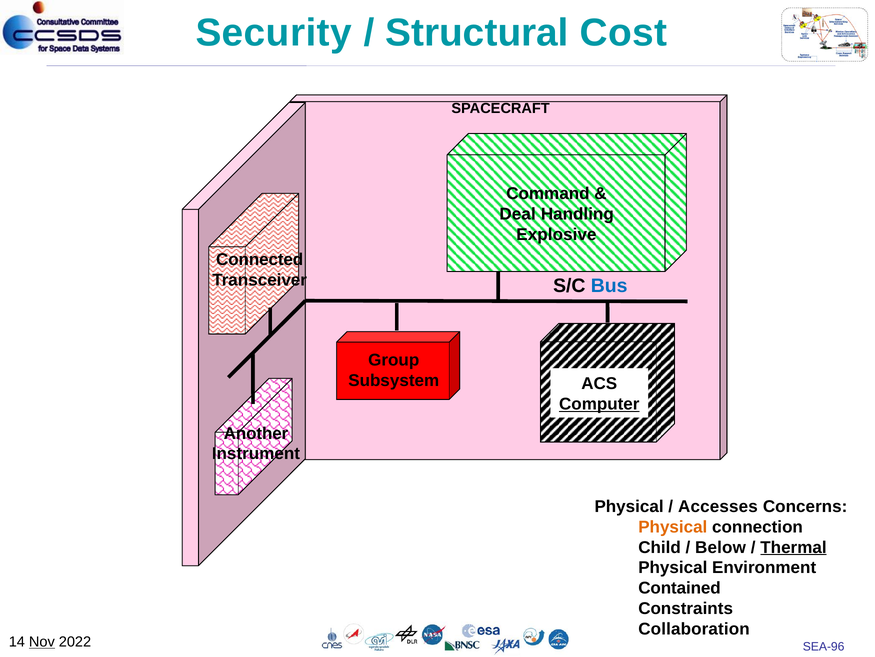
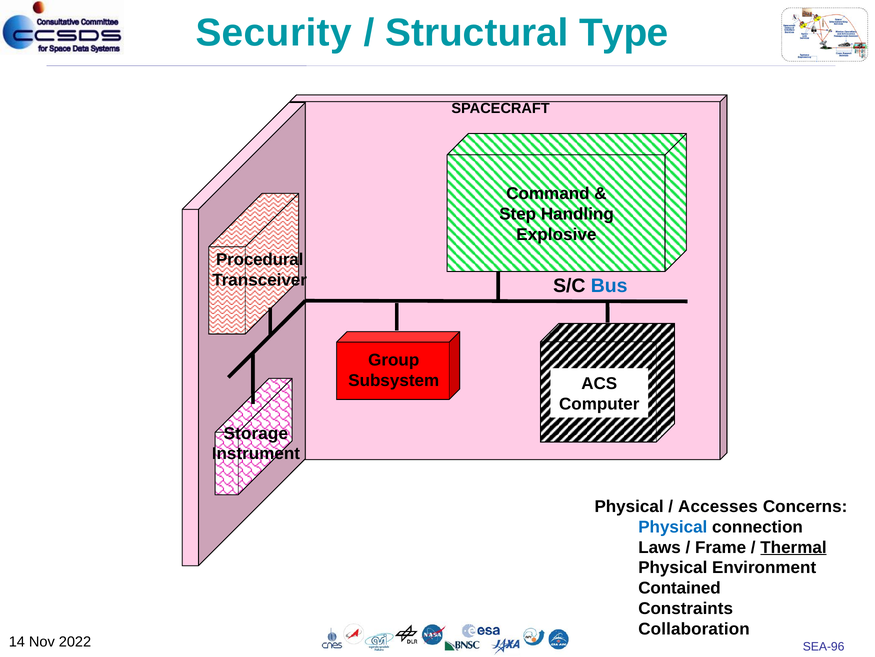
Cost: Cost -> Type
Deal: Deal -> Step
Connected: Connected -> Procedural
Computer underline: present -> none
Another: Another -> Storage
Physical at (673, 526) colour: orange -> blue
Child: Child -> Laws
Below: Below -> Frame
Nov underline: present -> none
